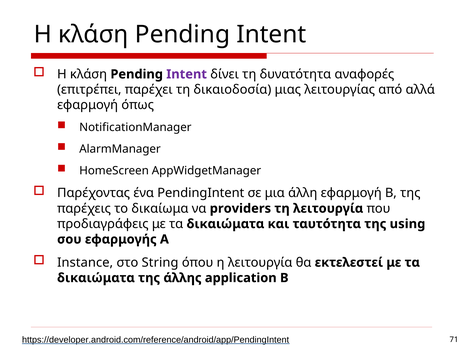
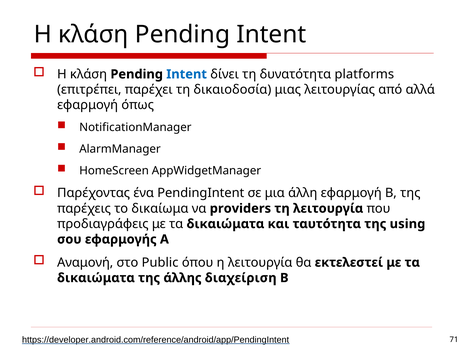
Intent at (187, 74) colour: purple -> blue
αναφορές: αναφορές -> platforms
Instance: Instance -> Αναμονή
String: String -> Public
application: application -> διαχείριση
